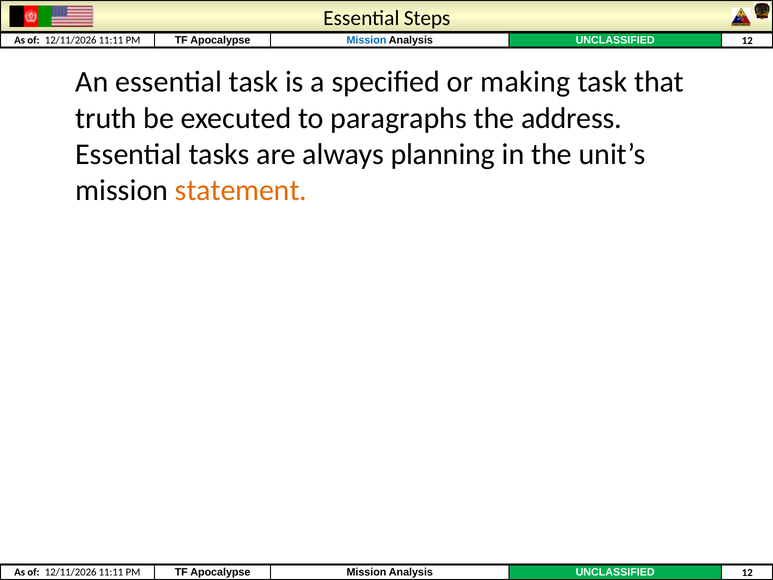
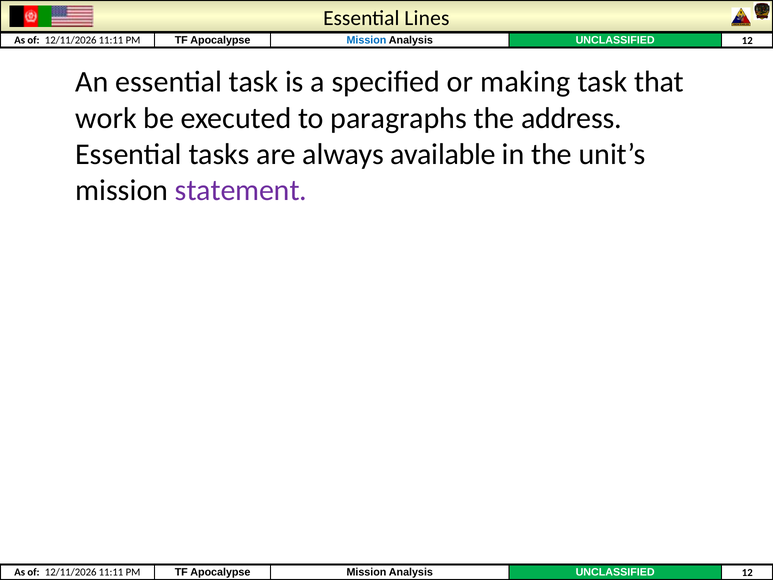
Steps: Steps -> Lines
truth: truth -> work
planning: planning -> available
statement colour: orange -> purple
